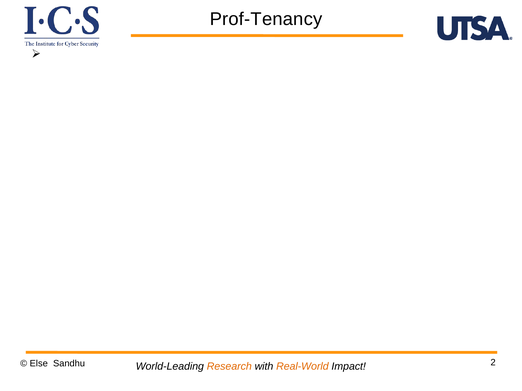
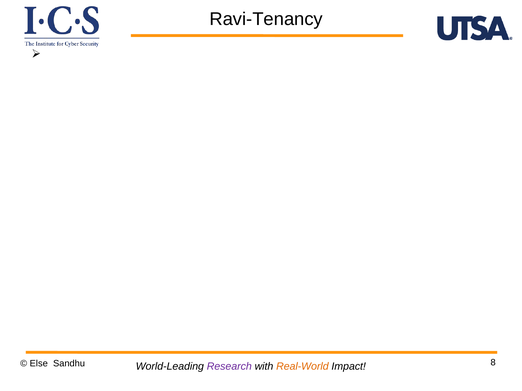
Prof-Tenancy: Prof-Tenancy -> Ravi-Tenancy
2: 2 -> 8
Research colour: orange -> purple
